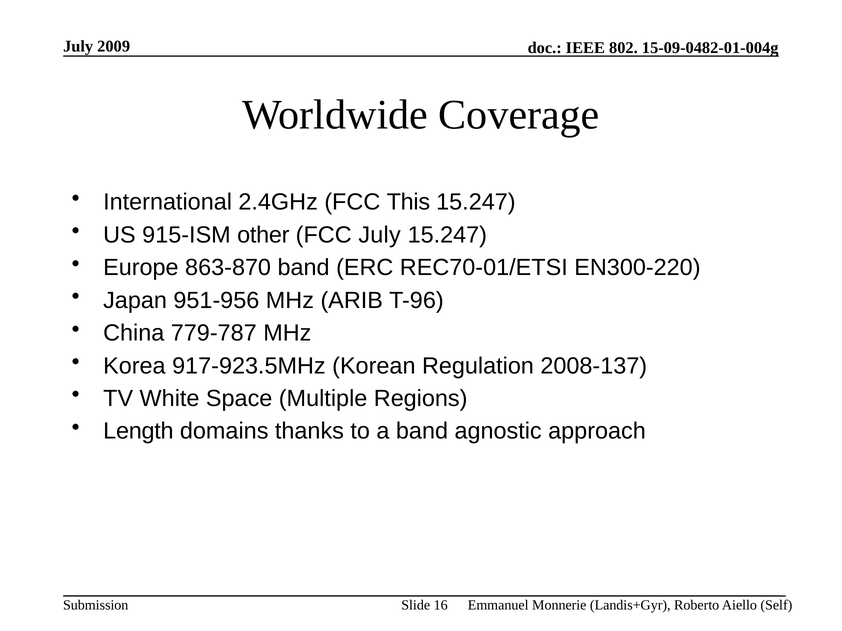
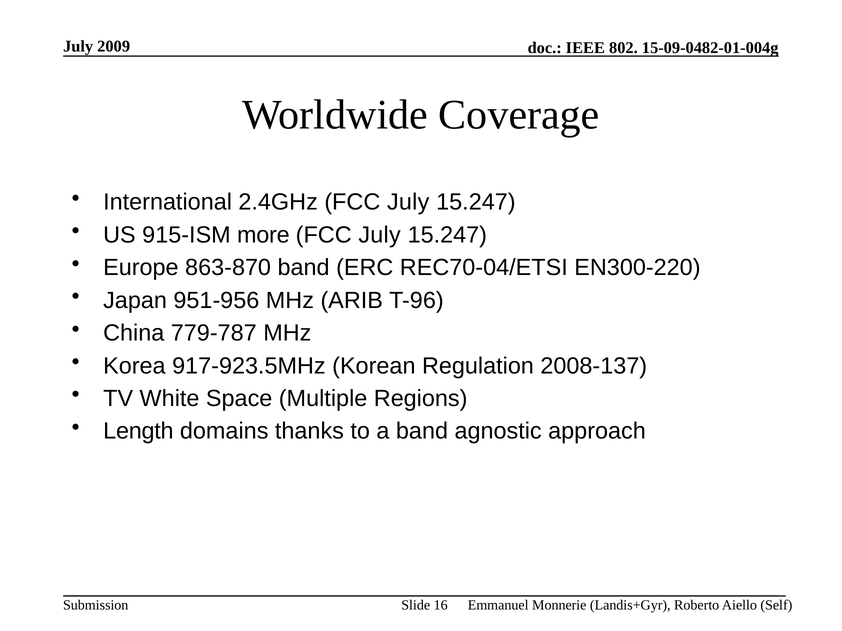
2.4GHz FCC This: This -> July
other: other -> more
REC70-01/ETSI: REC70-01/ETSI -> REC70-04/ETSI
